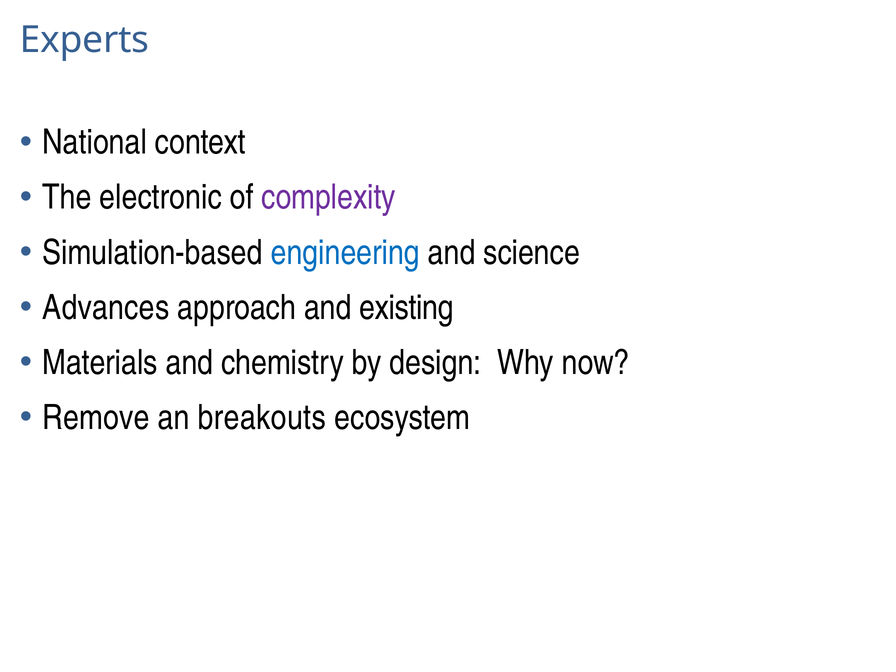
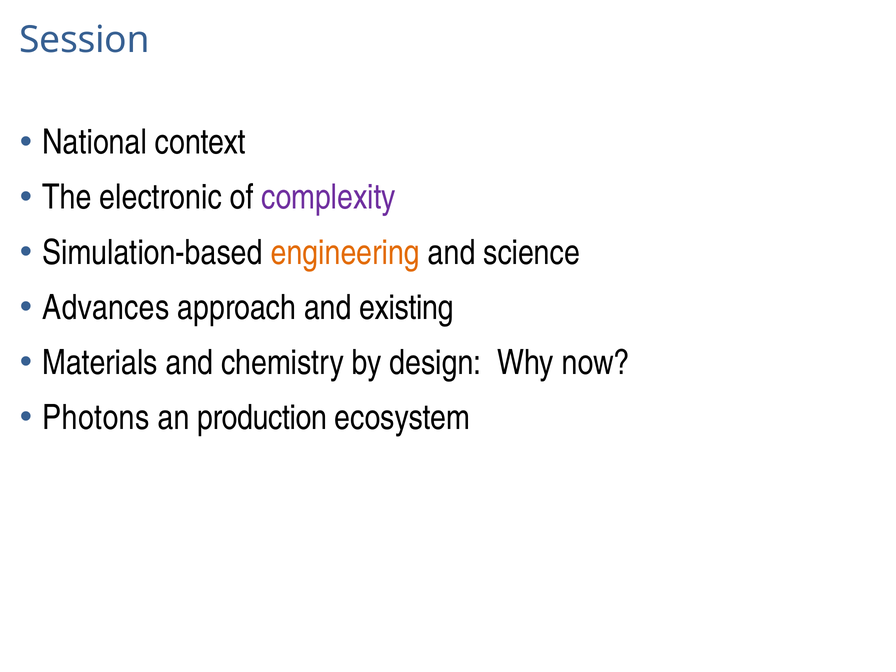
Experts: Experts -> Session
engineering colour: blue -> orange
Remove: Remove -> Photons
breakouts: breakouts -> production
